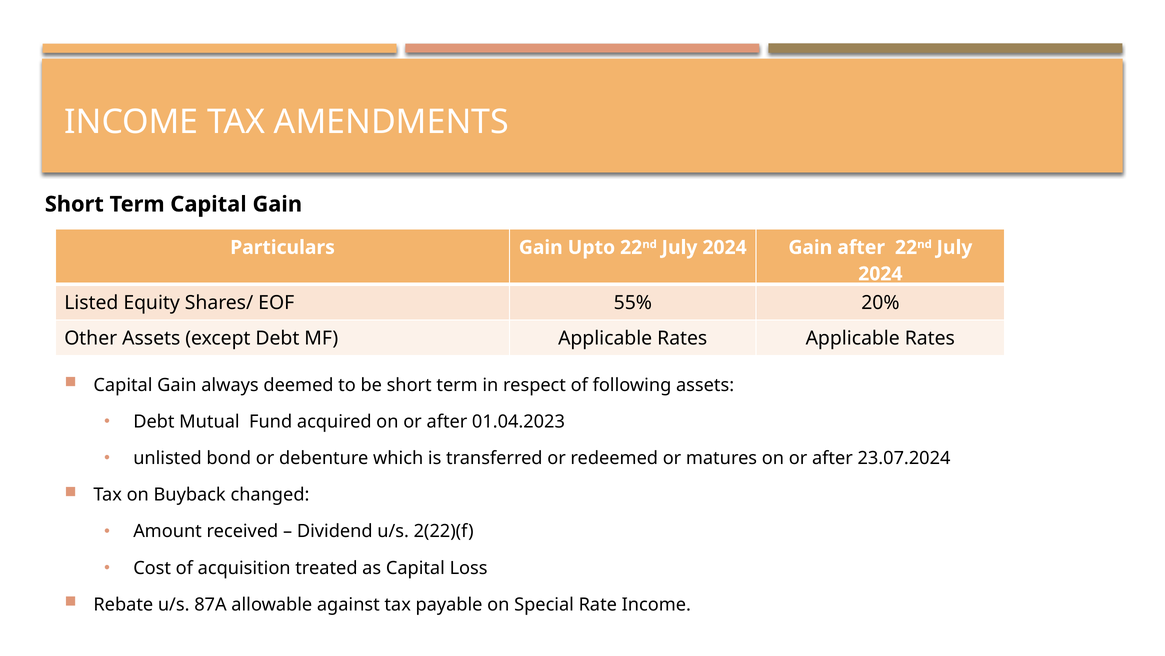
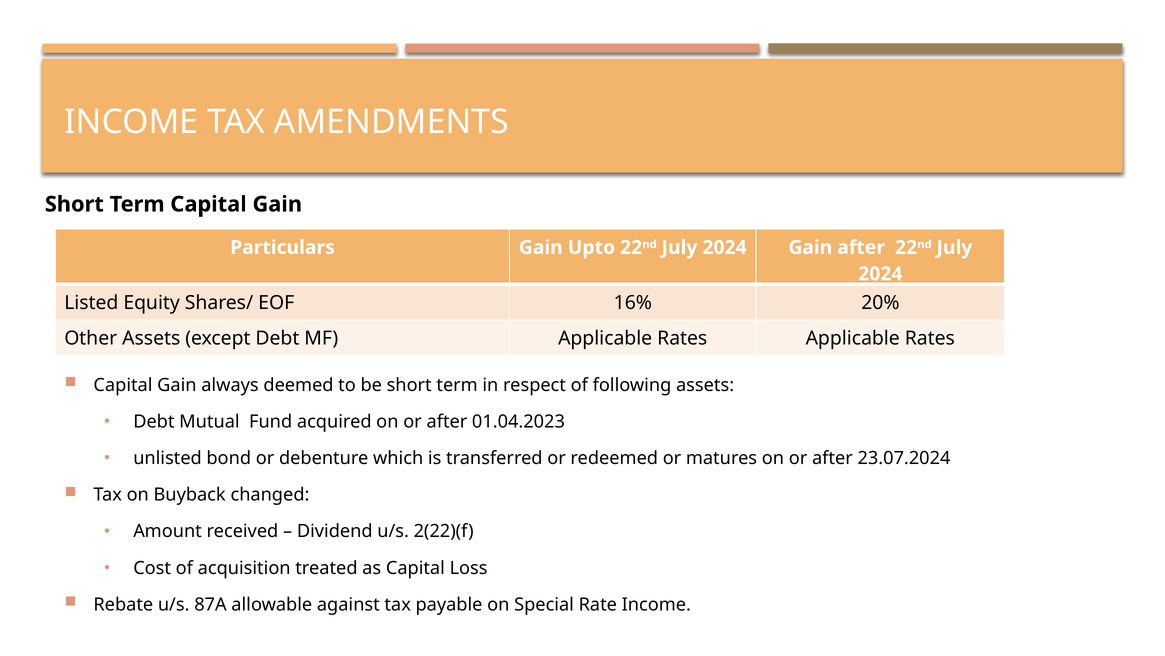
55%: 55% -> 16%
